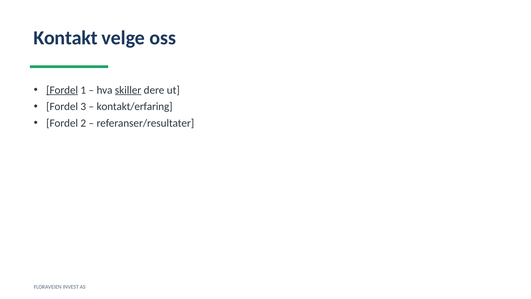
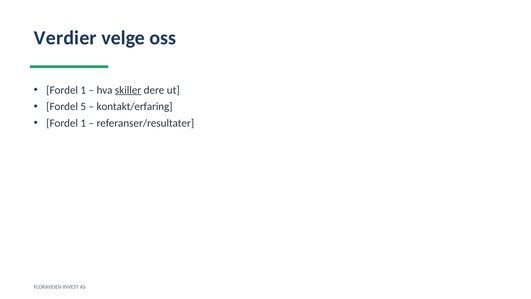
Kontakt: Kontakt -> Verdier
Fordel at (62, 90) underline: present -> none
3: 3 -> 5
2 at (83, 123): 2 -> 1
